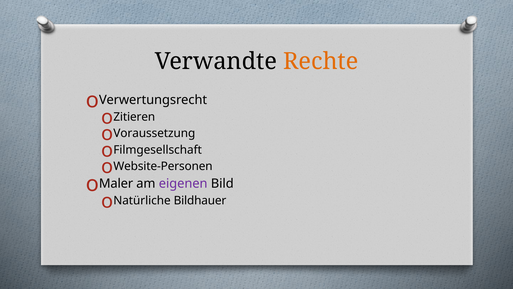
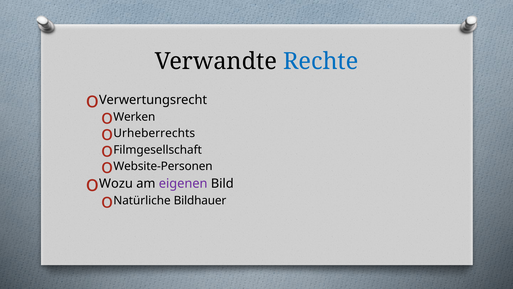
Rechte colour: orange -> blue
Zitieren: Zitieren -> Werken
Voraussetzung: Voraussetzung -> Urheberrechts
Maler: Maler -> Wozu
